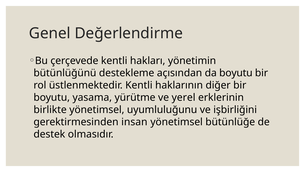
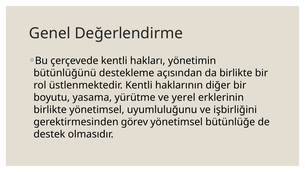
da boyutu: boyutu -> birlikte
insan: insan -> görev
